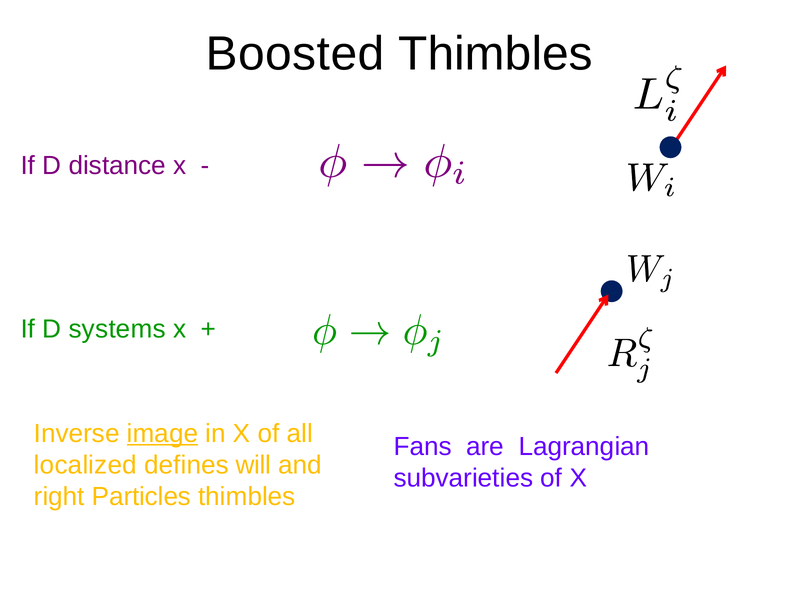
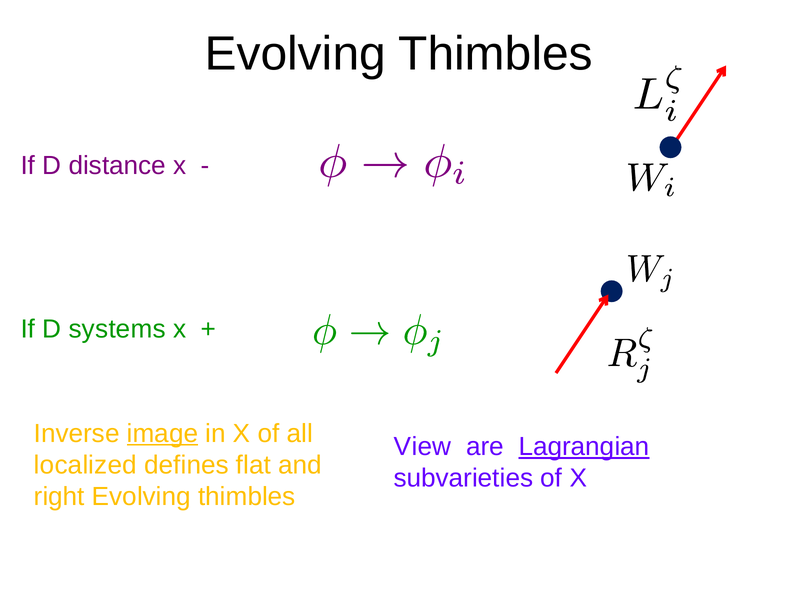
Boosted at (295, 54): Boosted -> Evolving
Fans: Fans -> View
Lagrangian underline: none -> present
will: will -> flat
right Particles: Particles -> Evolving
